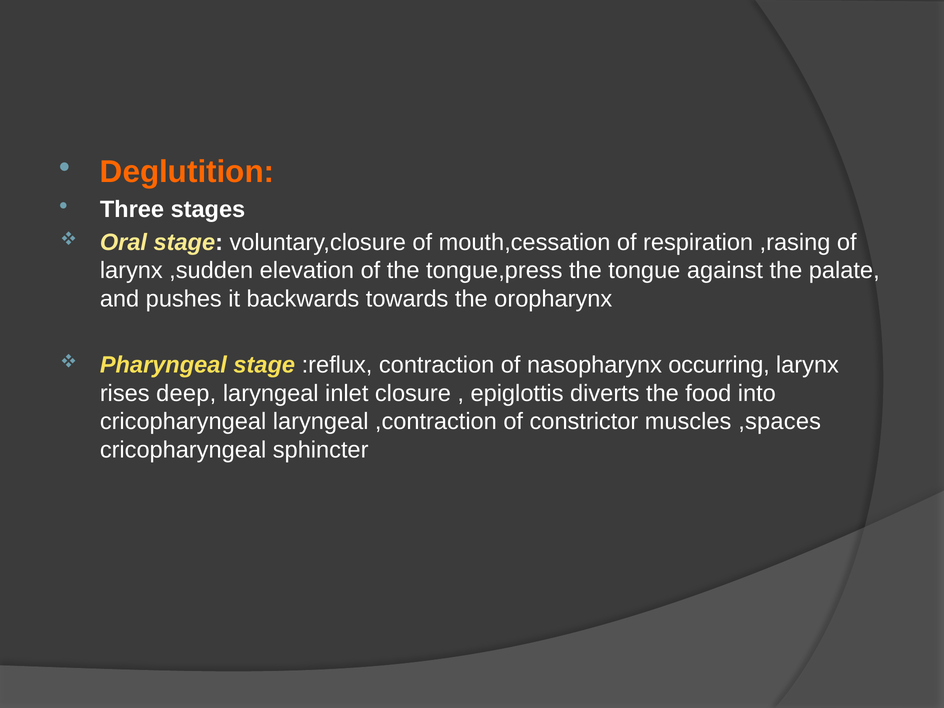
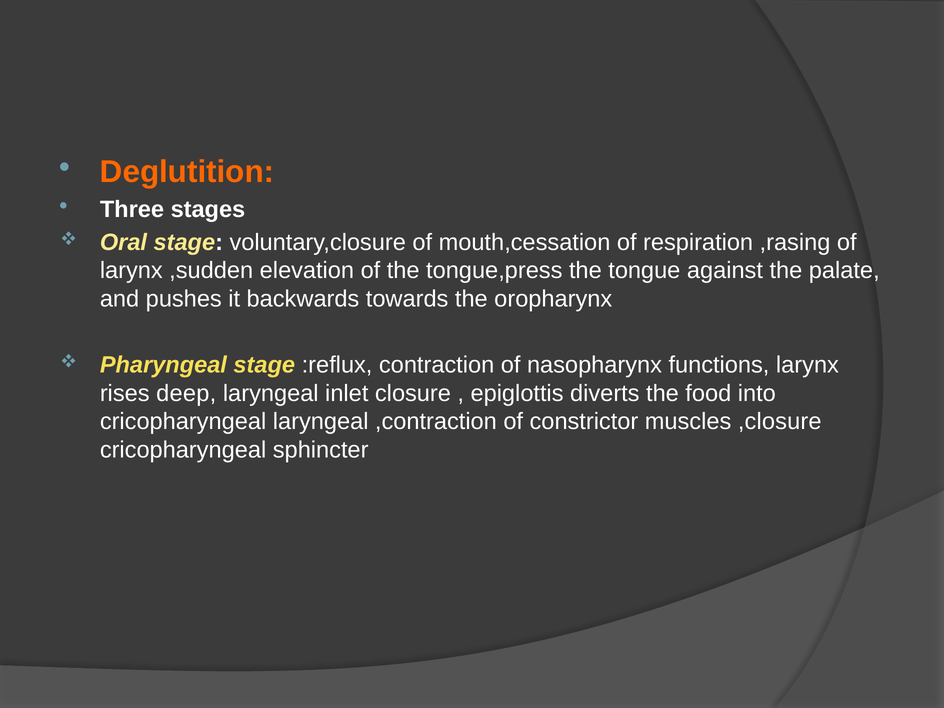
occurring: occurring -> functions
,spaces: ,spaces -> ,closure
